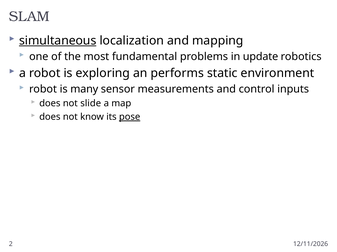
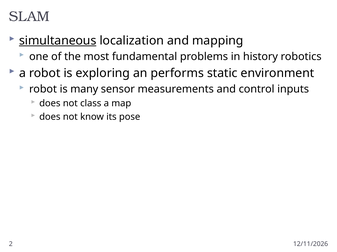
update: update -> history
slide: slide -> class
pose underline: present -> none
